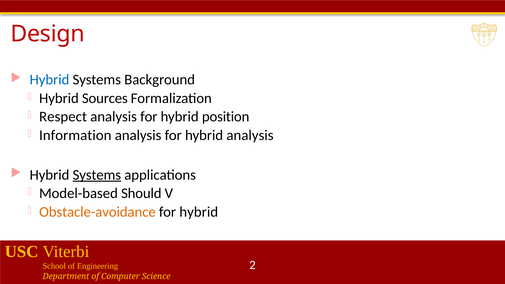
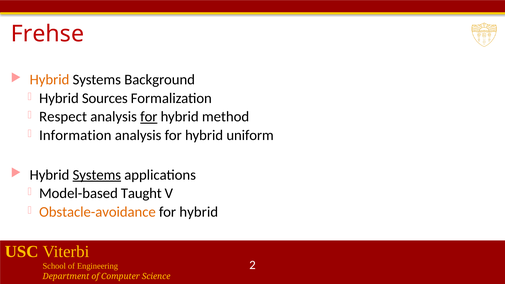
Design: Design -> Frehse
Hybrid at (49, 80) colour: blue -> orange
for at (149, 117) underline: none -> present
position: position -> method
hybrid analysis: analysis -> uniform
Should: Should -> Taught
